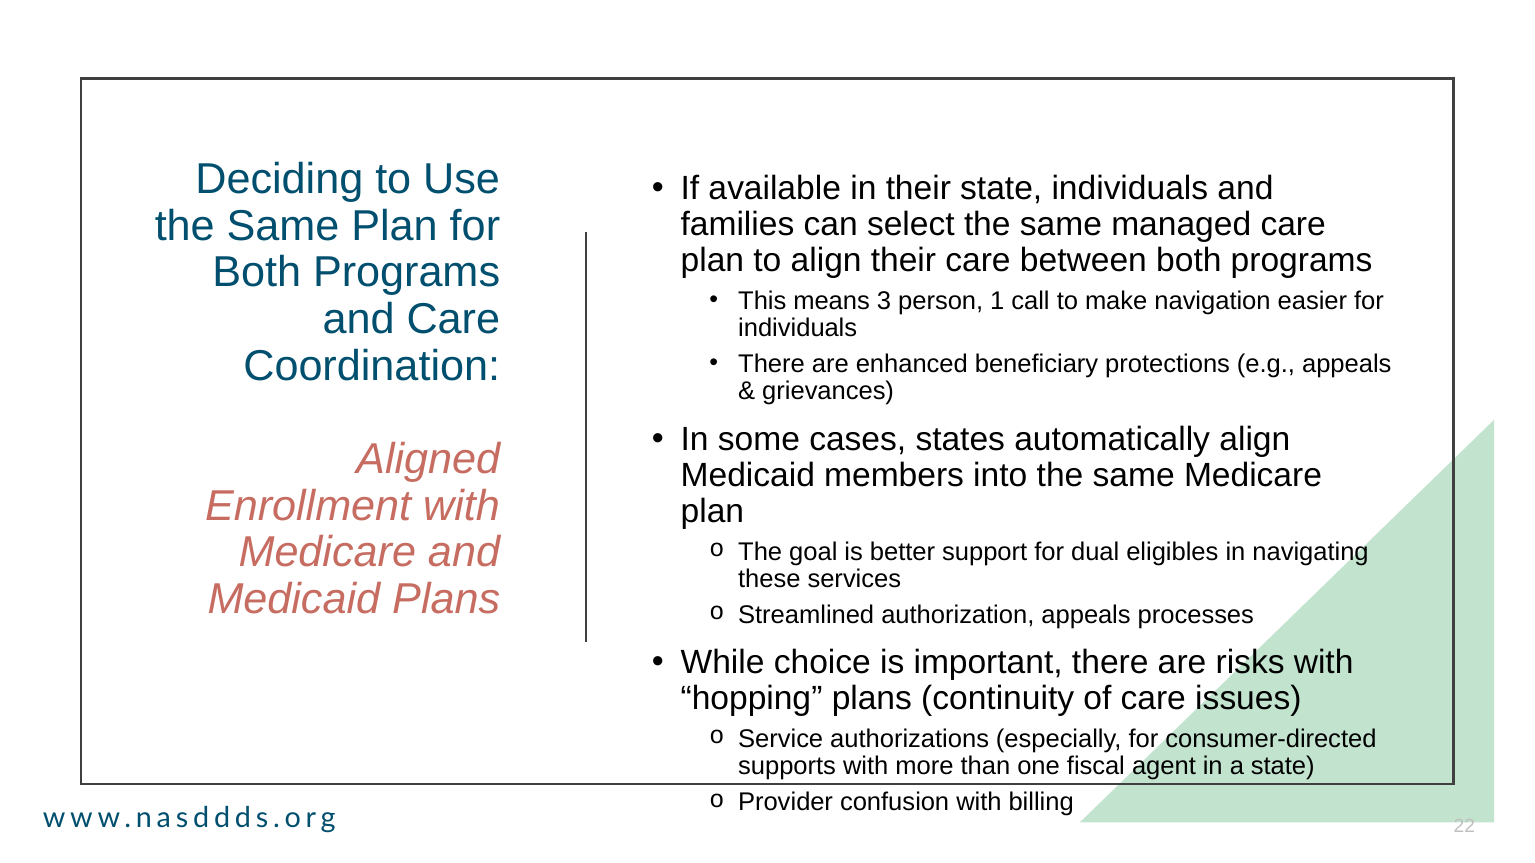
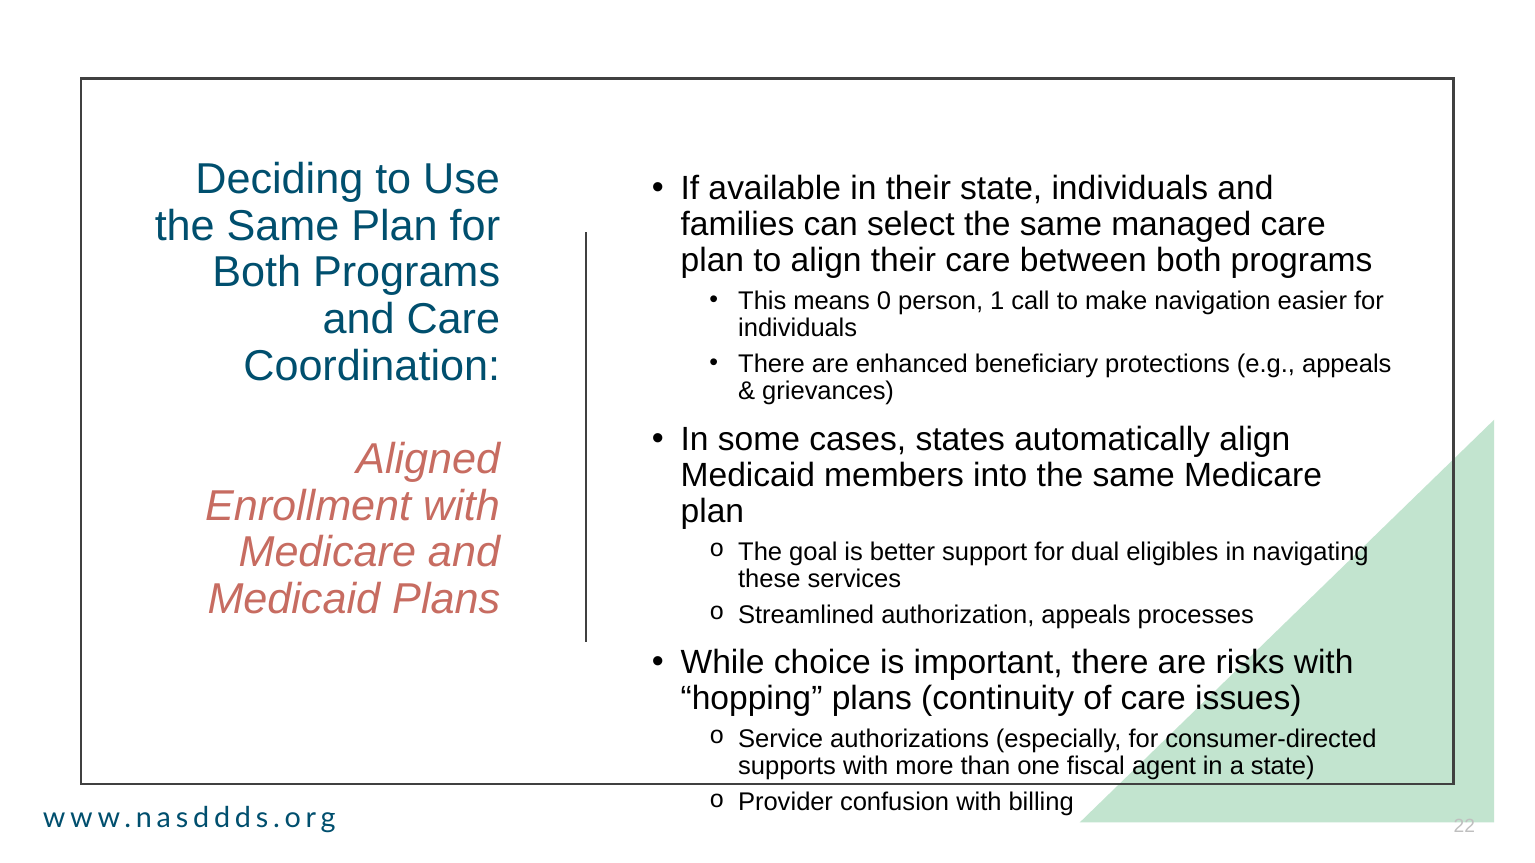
3: 3 -> 0
